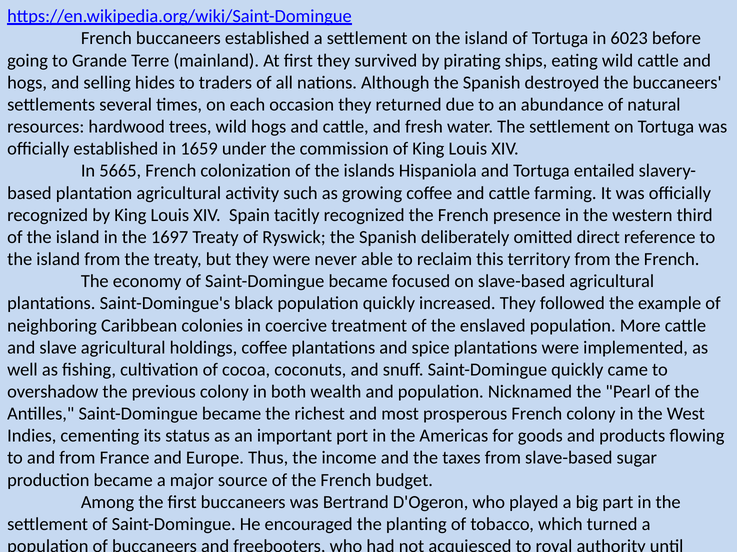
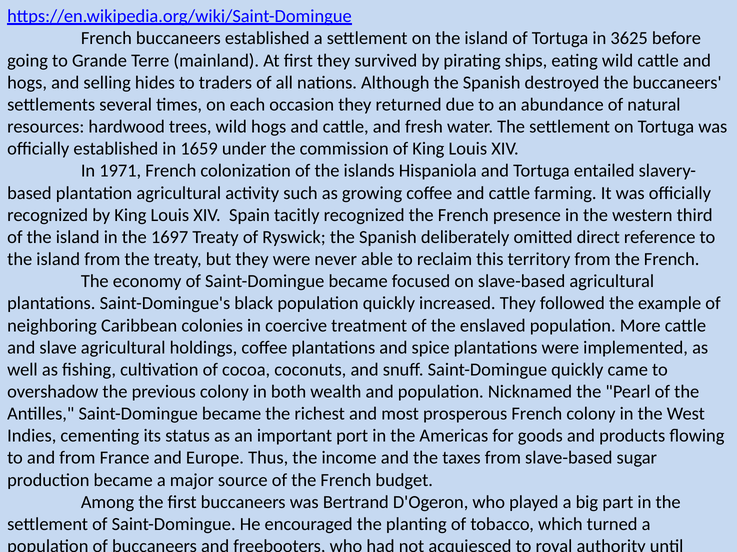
6023: 6023 -> 3625
5665: 5665 -> 1971
